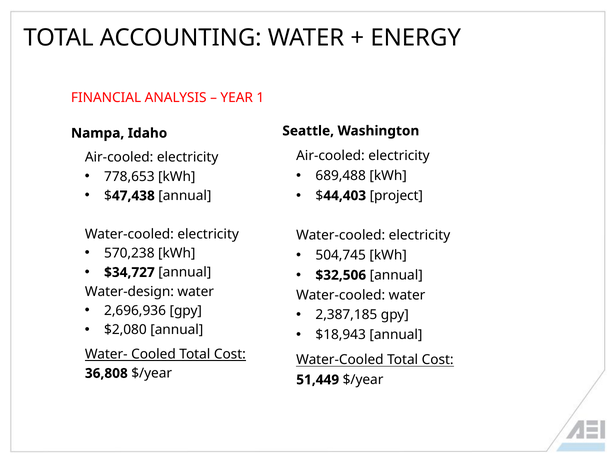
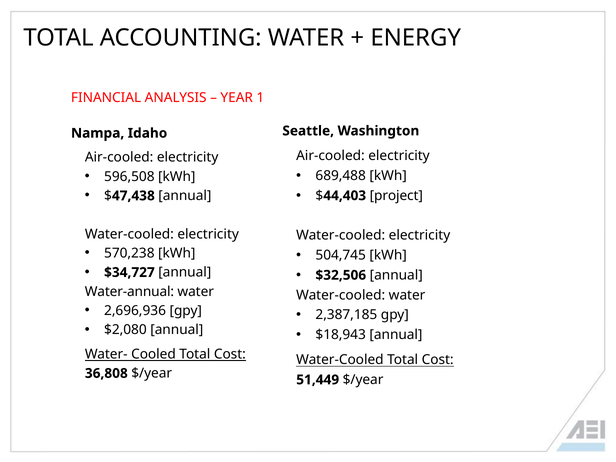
778,653: 778,653 -> 596,508
Water-design: Water-design -> Water-annual
